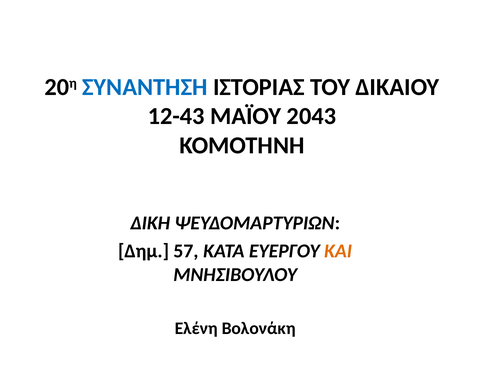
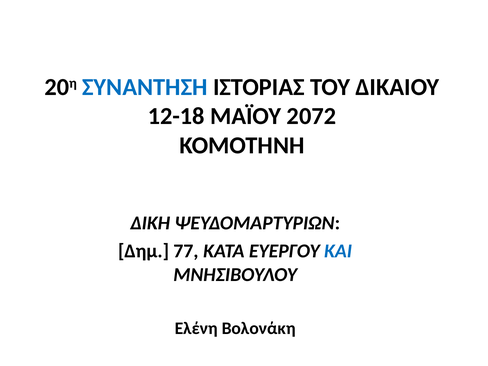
12-43: 12-43 -> 12-18
2043: 2043 -> 2072
57: 57 -> 77
ΚΑΙ colour: orange -> blue
